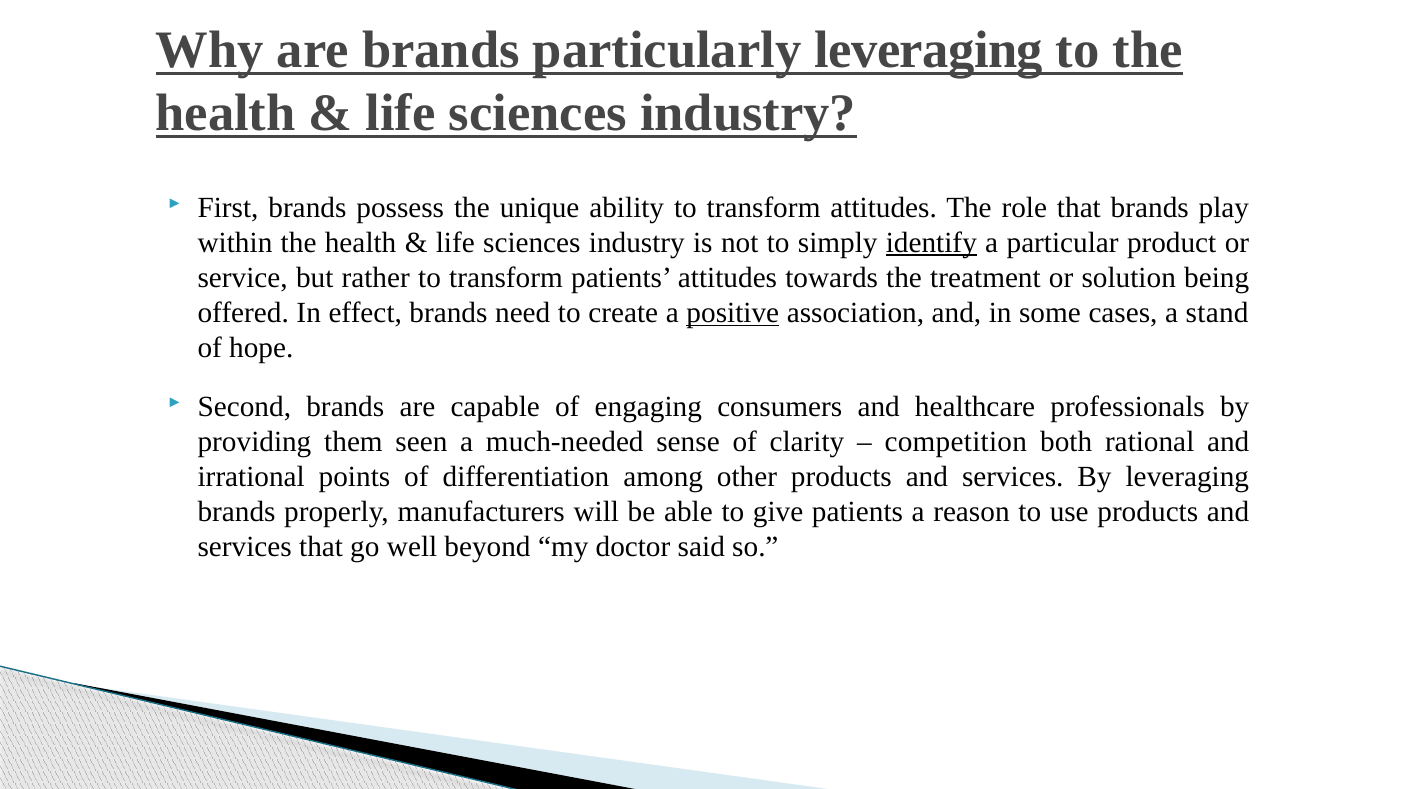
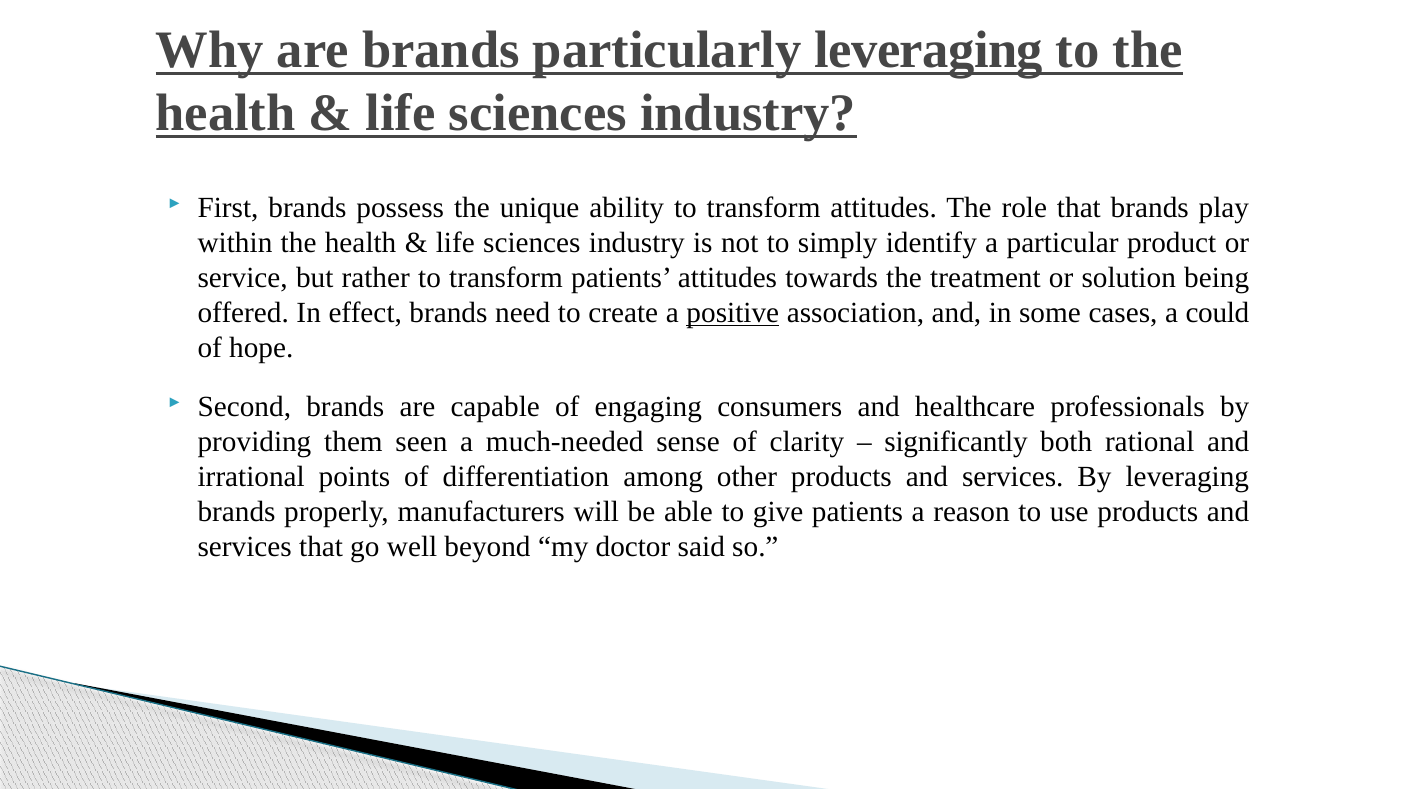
identify underline: present -> none
stand: stand -> could
competition: competition -> significantly
